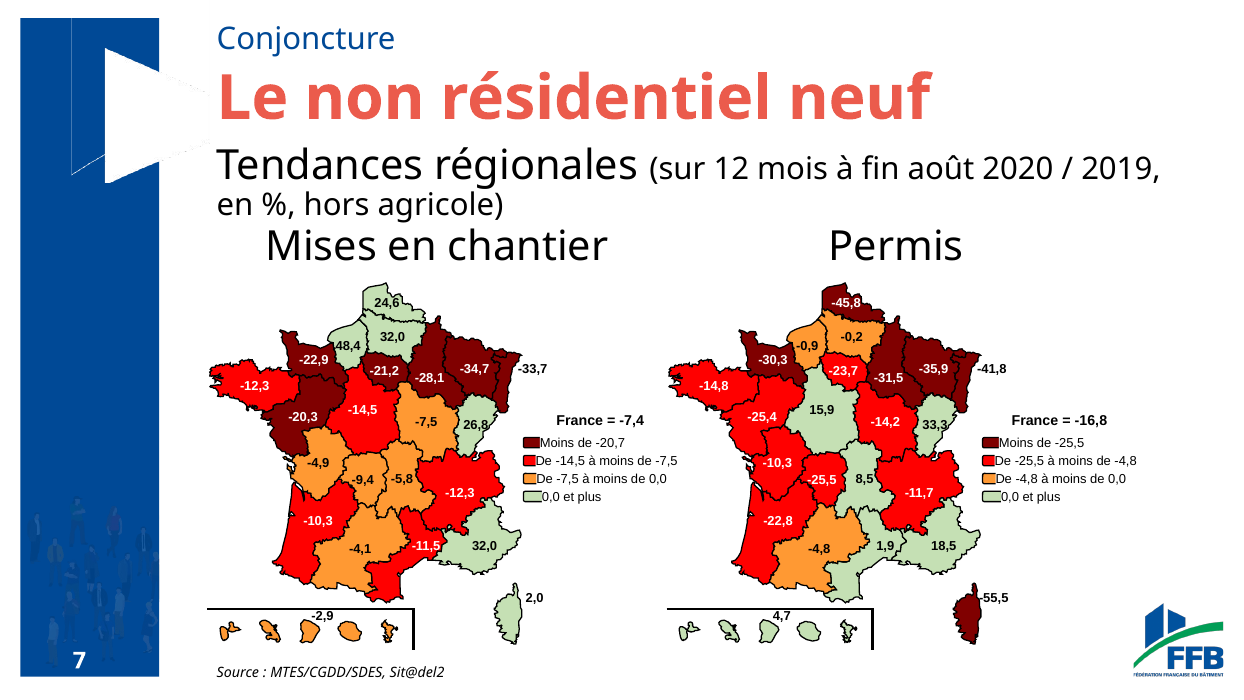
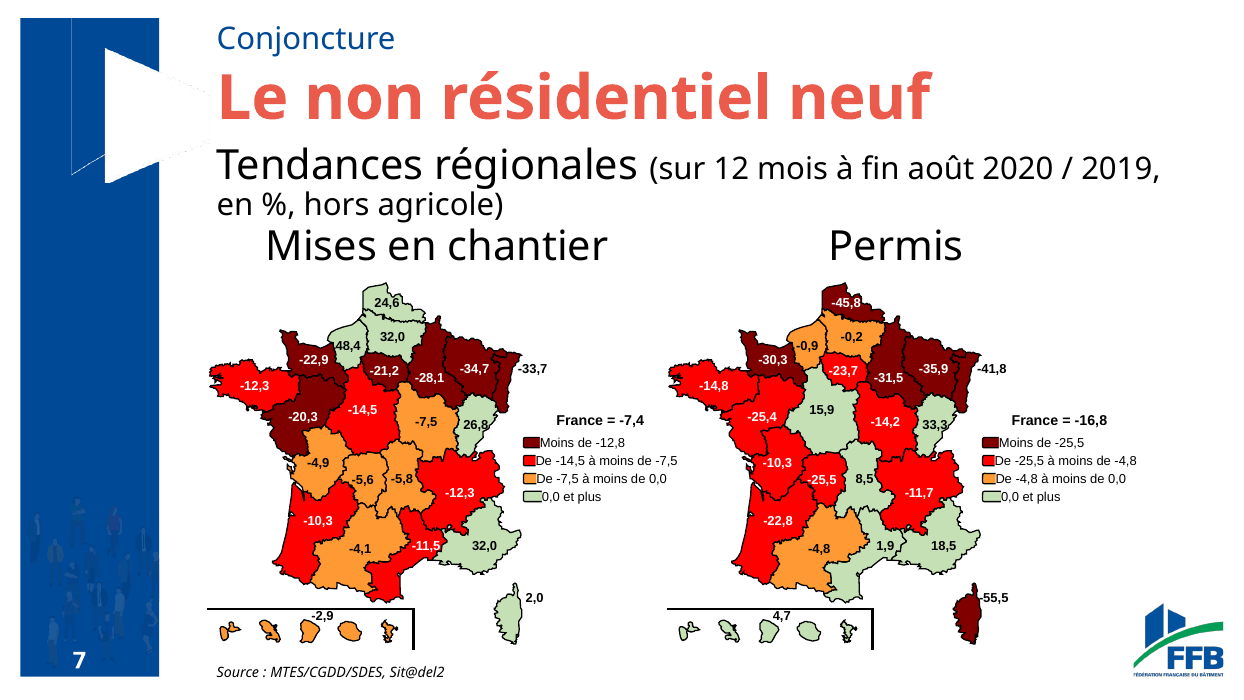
-20,7: -20,7 -> -12,8
-9,4: -9,4 -> -5,6
